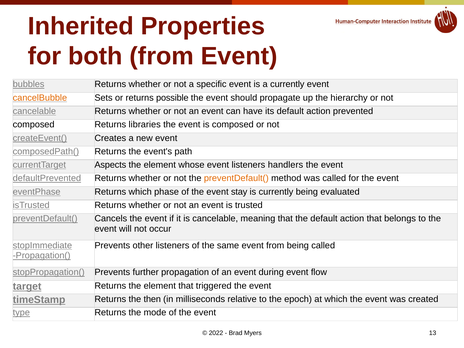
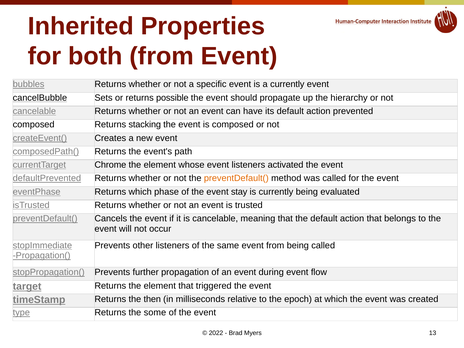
cancelBubble colour: orange -> black
libraries: libraries -> stacking
Aspects: Aspects -> Chrome
handlers: handlers -> activated
mode: mode -> some
